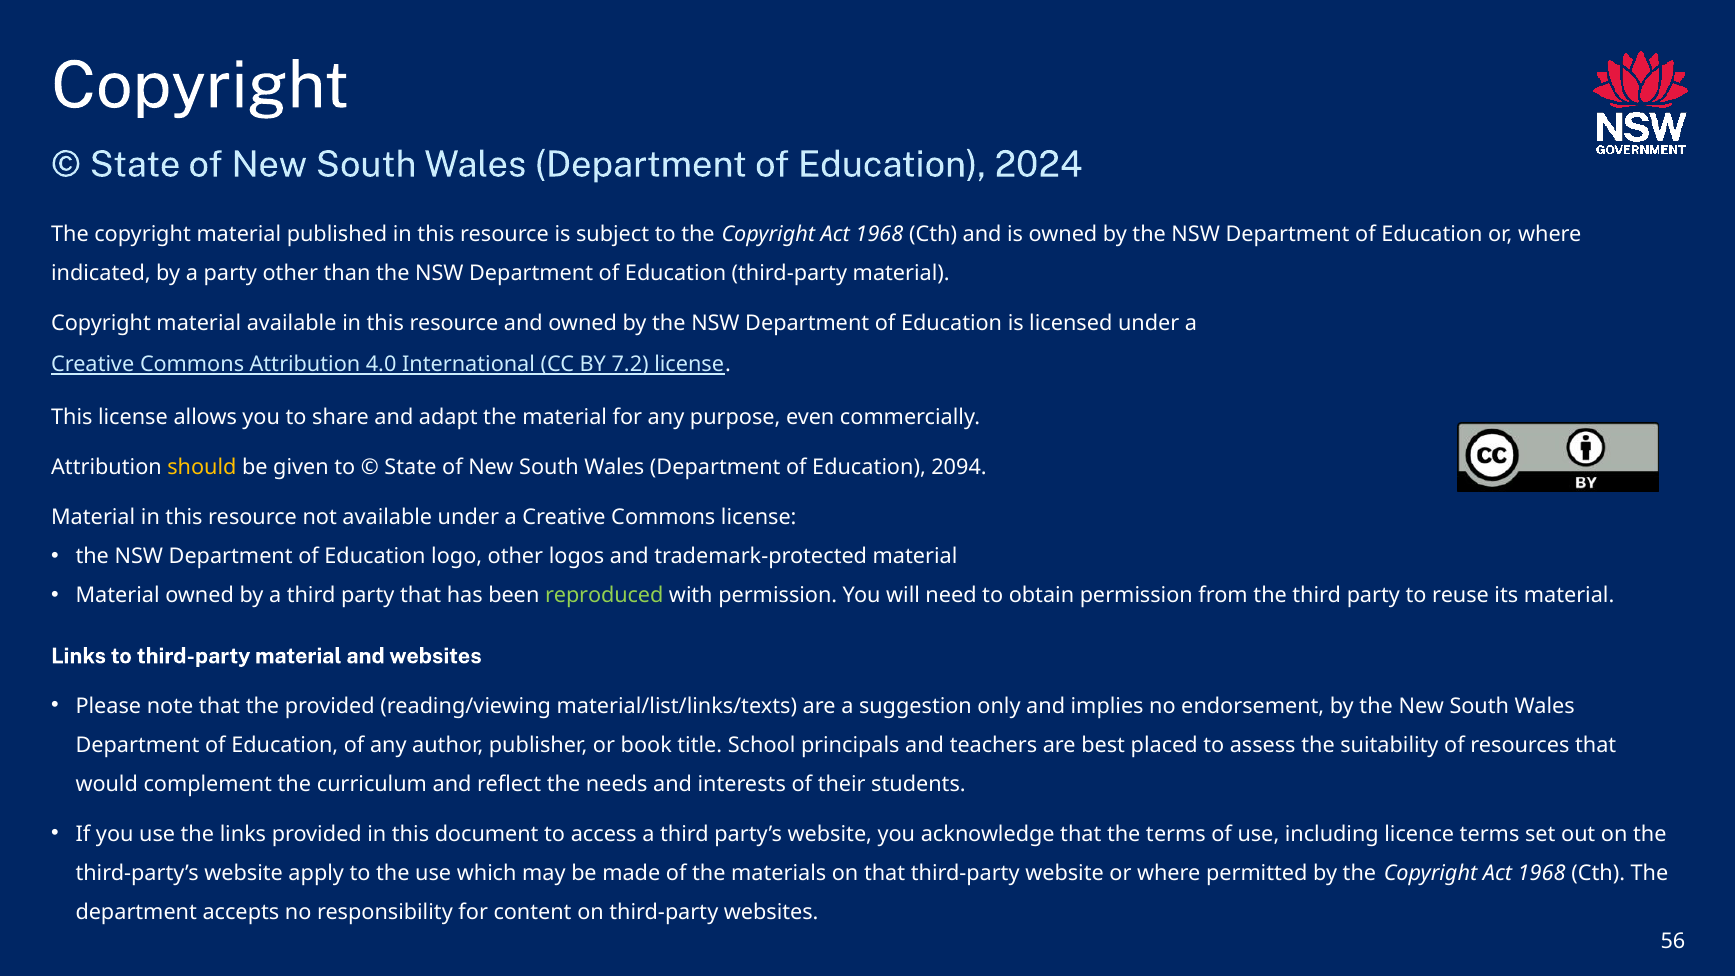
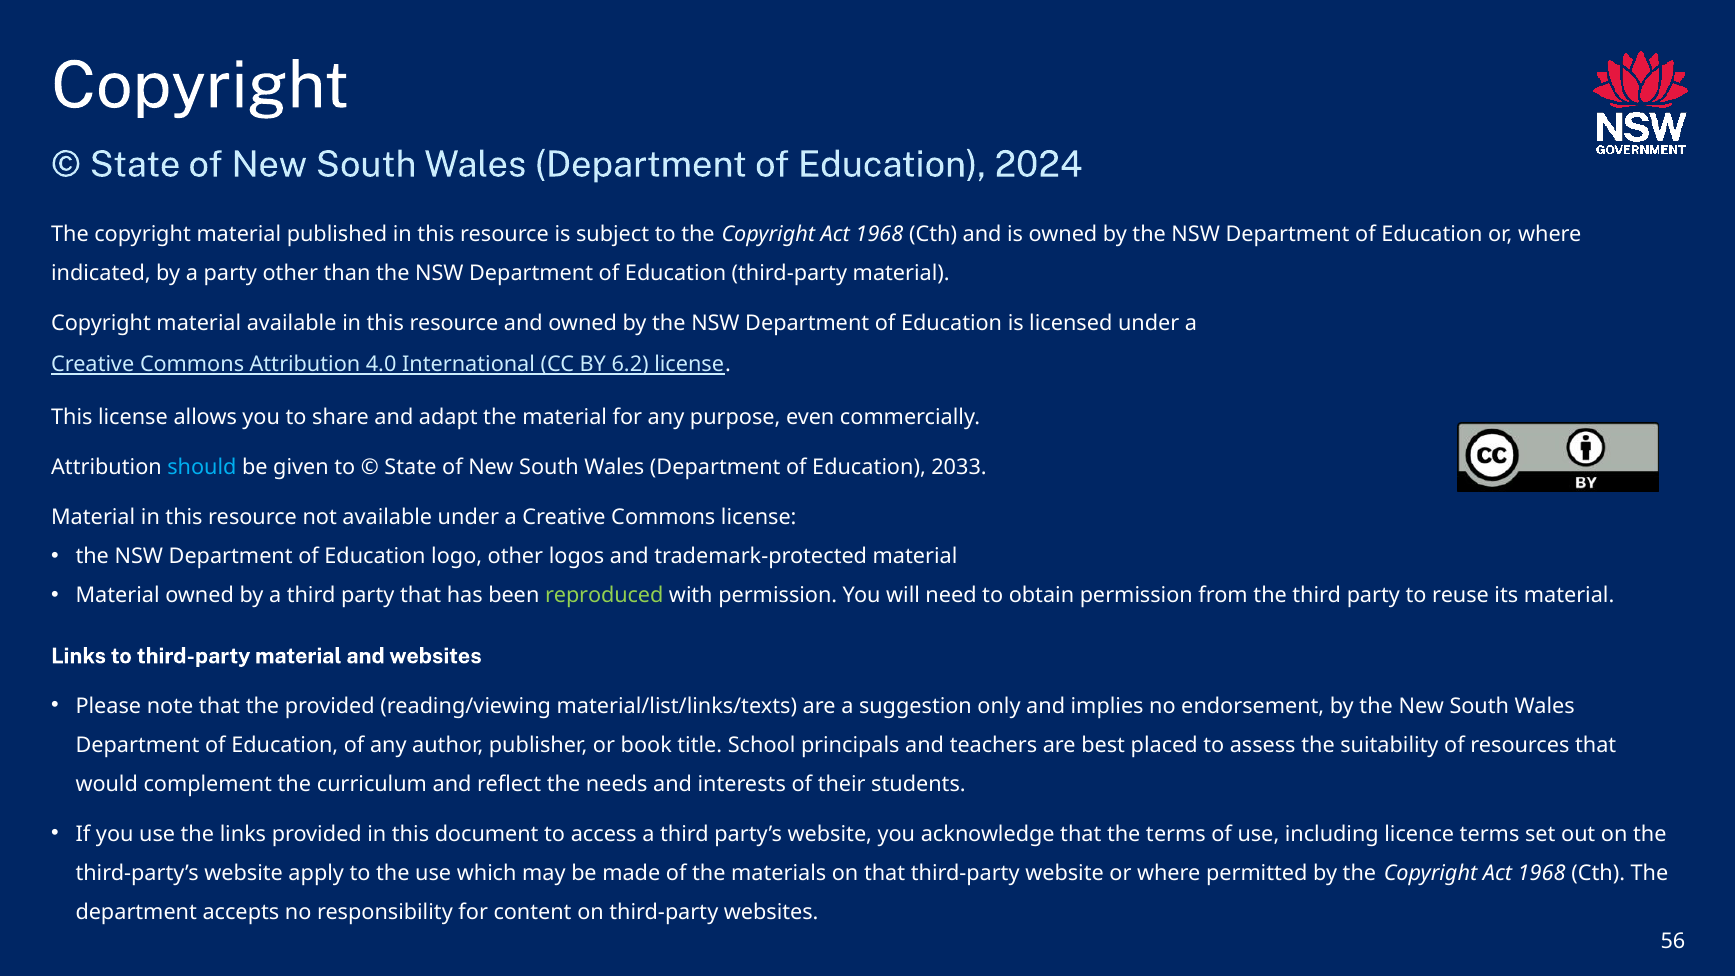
7.2: 7.2 -> 6.2
should colour: yellow -> light blue
2094: 2094 -> 2033
